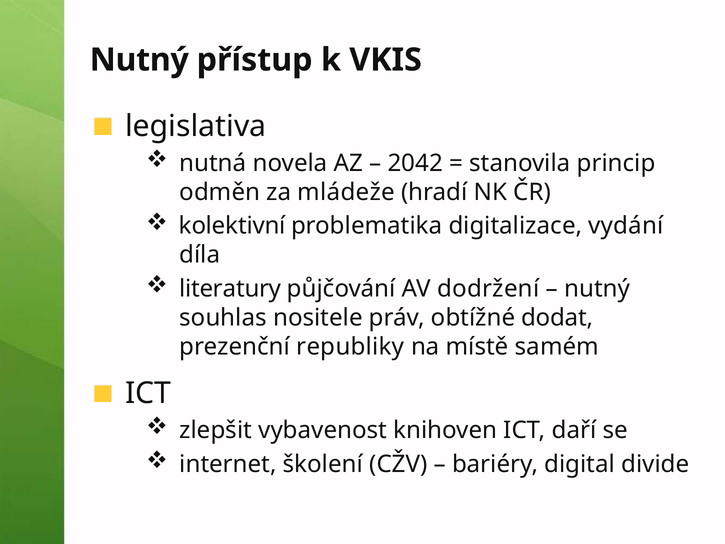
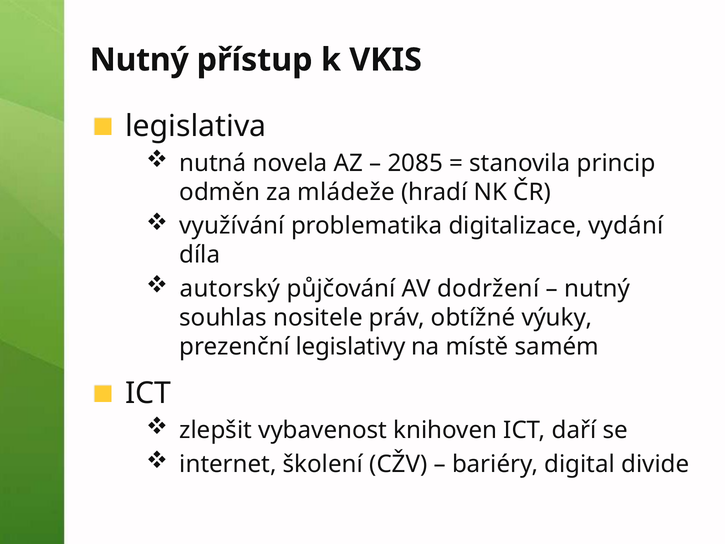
2042: 2042 -> 2085
kolektivní: kolektivní -> využívání
literatury: literatury -> autorský
dodat: dodat -> výuky
republiky: republiky -> legislativy
